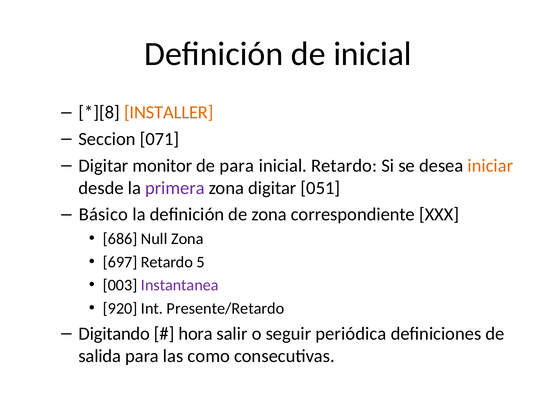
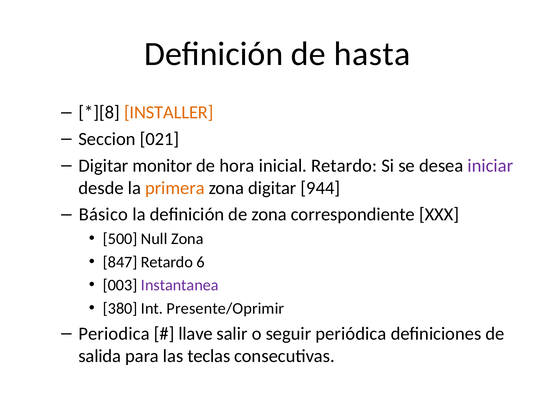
de inicial: inicial -> hasta
071: 071 -> 021
de para: para -> hora
iniciar colour: orange -> purple
primera colour: purple -> orange
051: 051 -> 944
686: 686 -> 500
697: 697 -> 847
5: 5 -> 6
920: 920 -> 380
Presente/Retardo: Presente/Retardo -> Presente/Oprimir
Digitando: Digitando -> Periodica
hora: hora -> llave
como: como -> teclas
